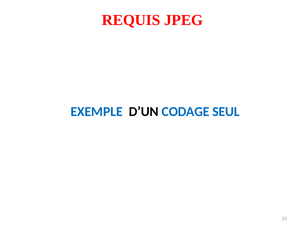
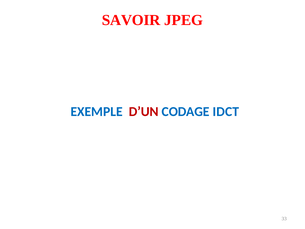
REQUIS: REQUIS -> SAVOIR
D’UN colour: black -> red
SEUL: SEUL -> IDCT
